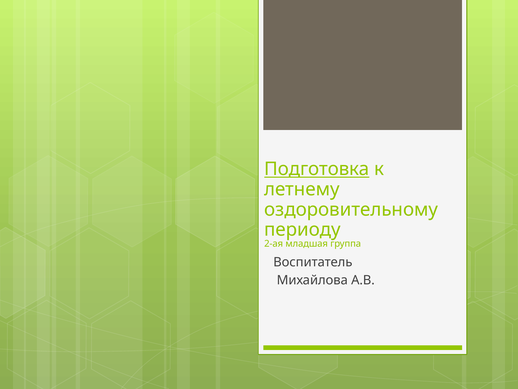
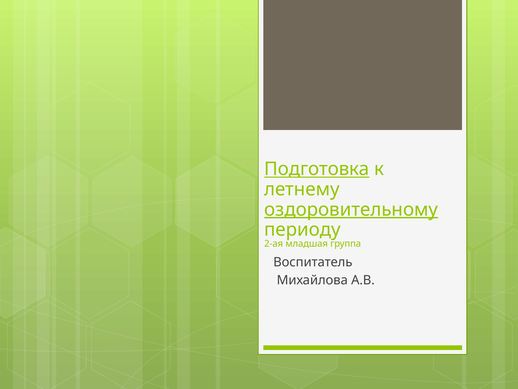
оздоровительному underline: none -> present
